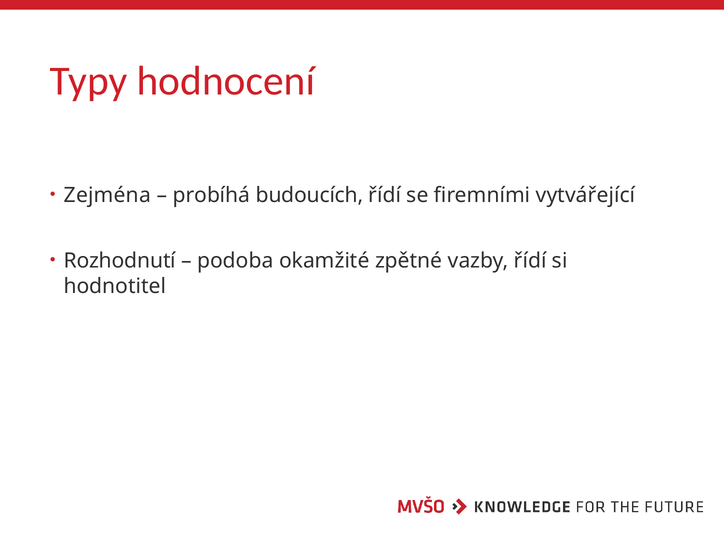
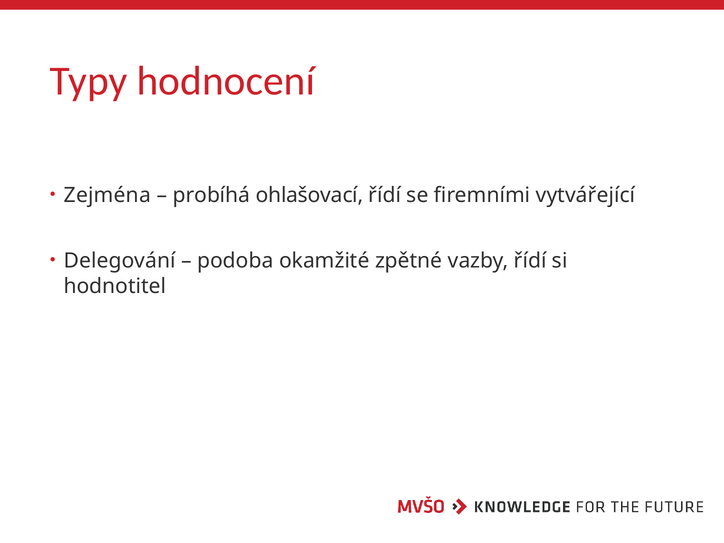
budoucích: budoucích -> ohlašovací
Rozhodnutí: Rozhodnutí -> Delegování
